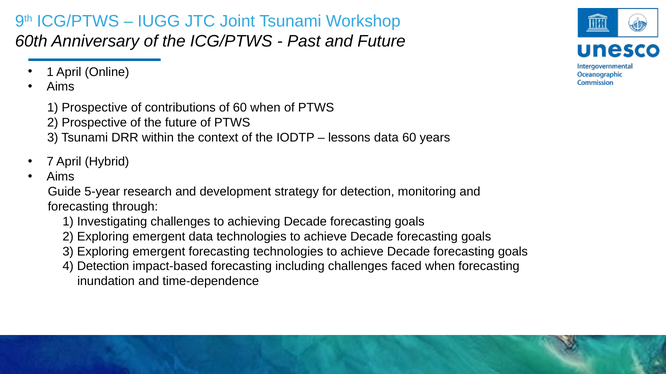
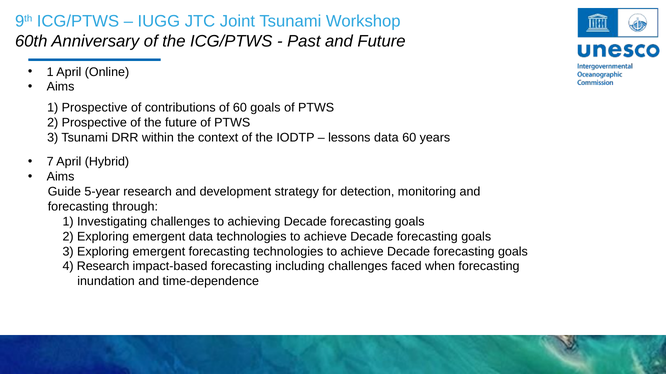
60 when: when -> goals
4 Detection: Detection -> Research
